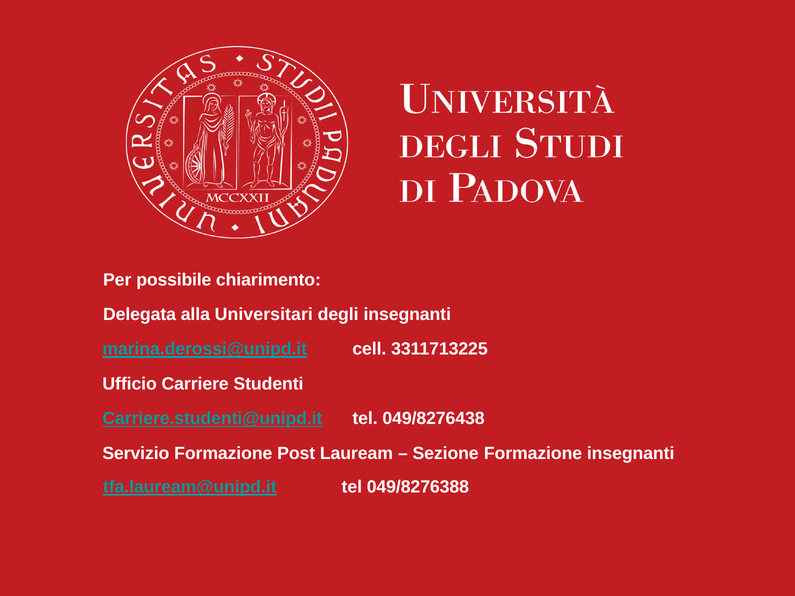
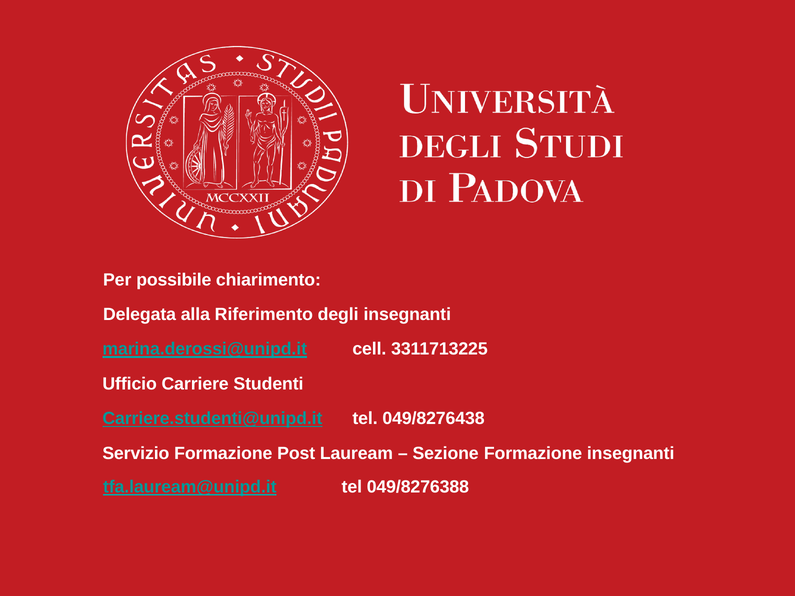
Universitari: Universitari -> Riferimento
